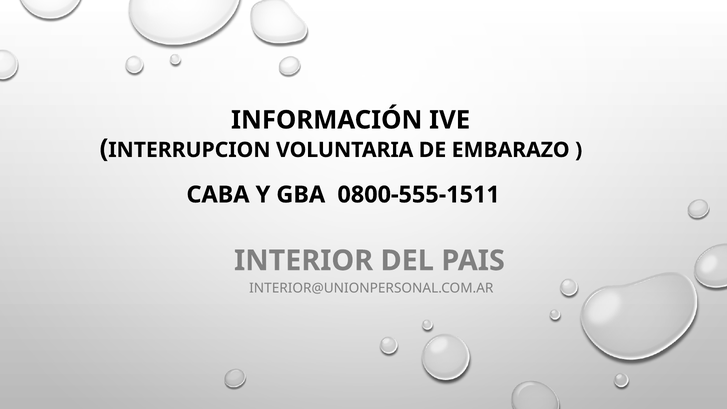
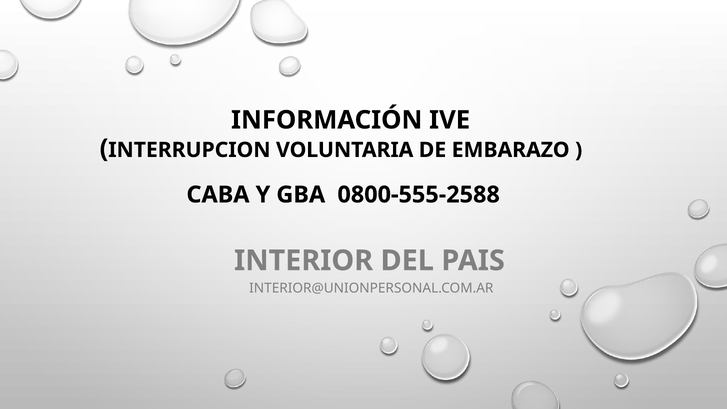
0800-555-1511: 0800-555-1511 -> 0800-555-2588
